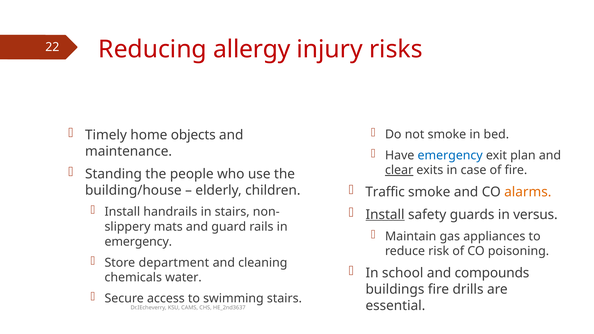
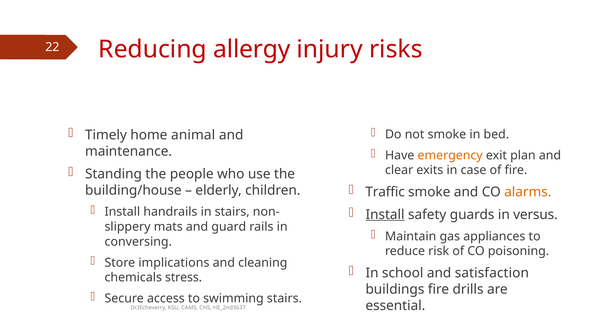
objects: objects -> animal
emergency at (450, 155) colour: blue -> orange
clear underline: present -> none
emergency at (138, 242): emergency -> conversing
department: department -> implications
compounds: compounds -> satisfaction
water: water -> stress
